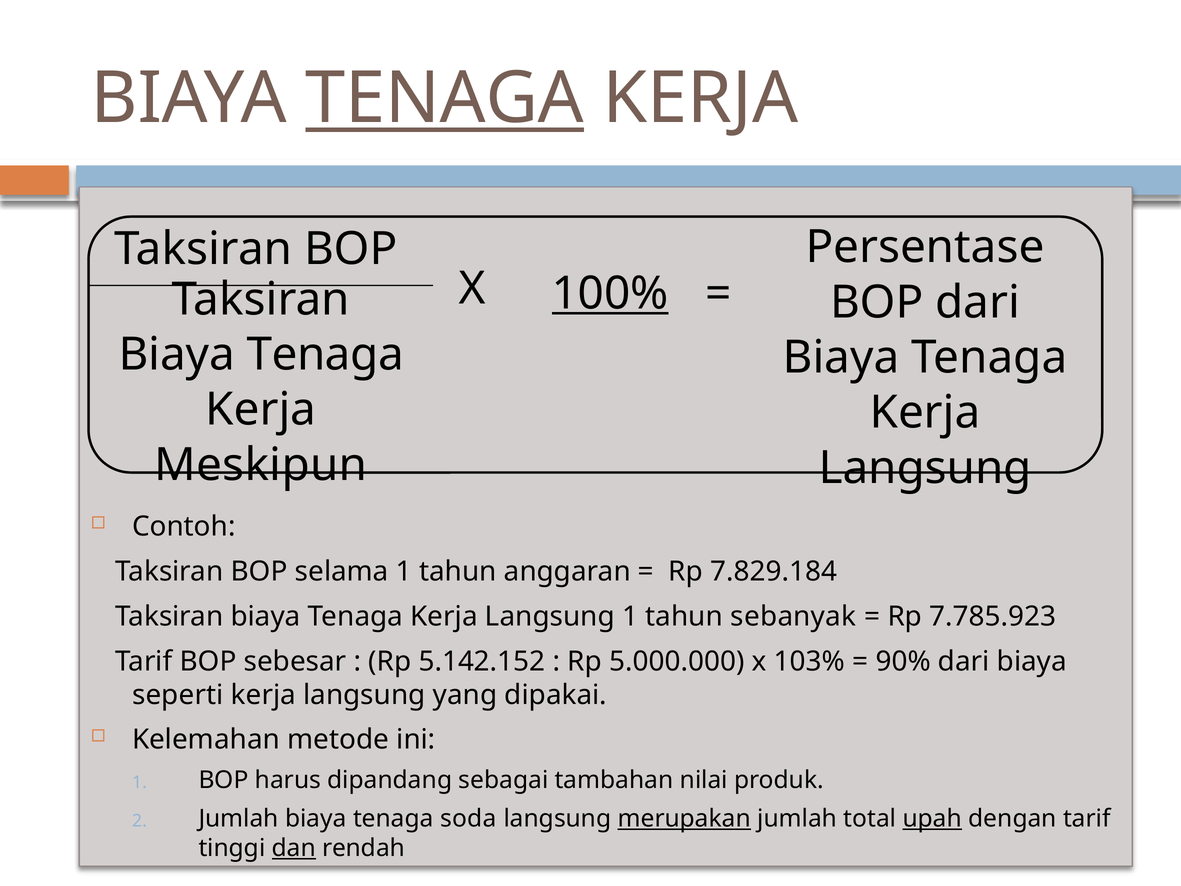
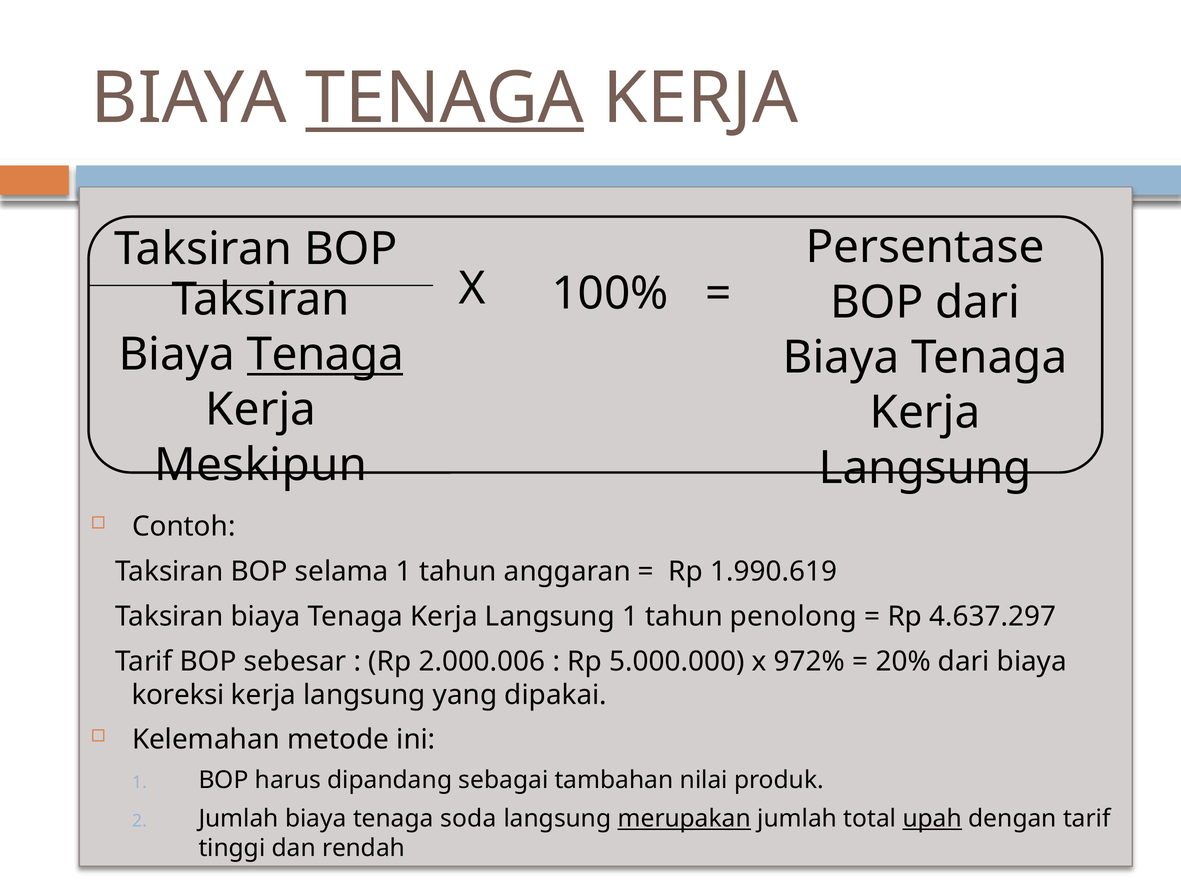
100% underline: present -> none
Tenaga at (325, 354) underline: none -> present
7.829.184: 7.829.184 -> 1.990.619
sebanyak: sebanyak -> penolong
7.785.923: 7.785.923 -> 4.637.297
5.142.152: 5.142.152 -> 2.000.006
103%: 103% -> 972%
90%: 90% -> 20%
seperti: seperti -> koreksi
dan underline: present -> none
